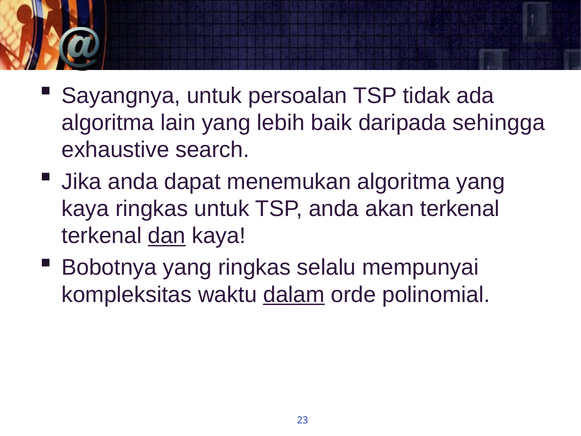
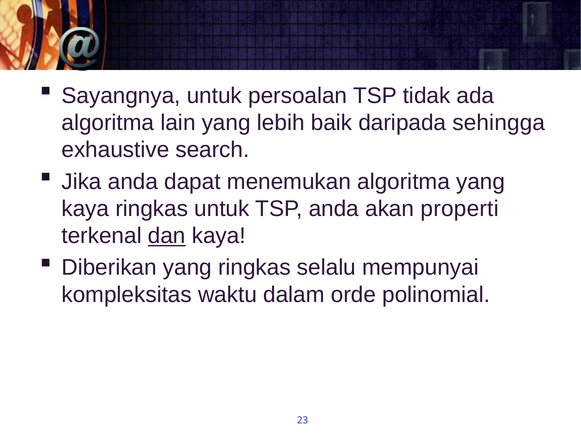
akan terkenal: terkenal -> properti
Bobotnya: Bobotnya -> Diberikan
dalam underline: present -> none
